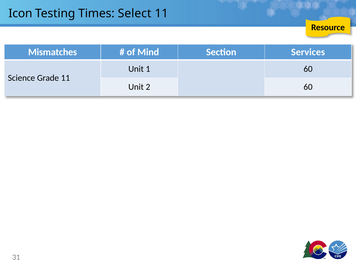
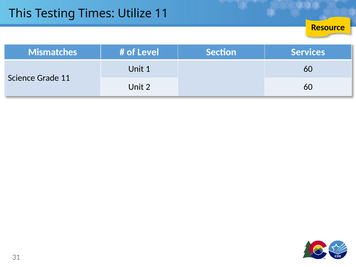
Icon: Icon -> This
Select: Select -> Utilize
Mind: Mind -> Level
